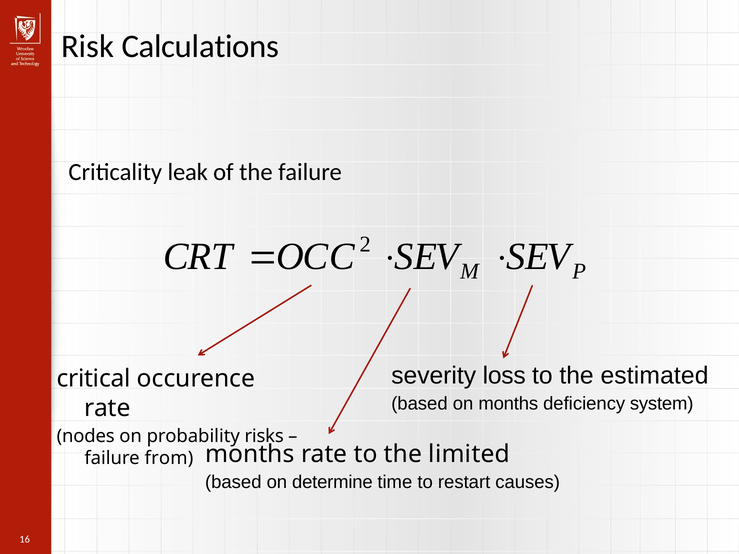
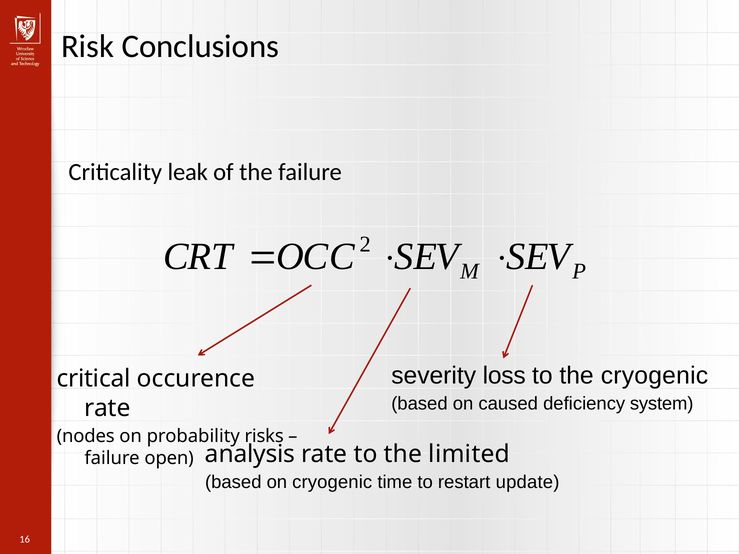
Calculations: Calculations -> Conclusions
the estimated: estimated -> cryogenic
on months: months -> caused
months at (250, 454): months -> analysis
from: from -> open
on determine: determine -> cryogenic
causes: causes -> update
